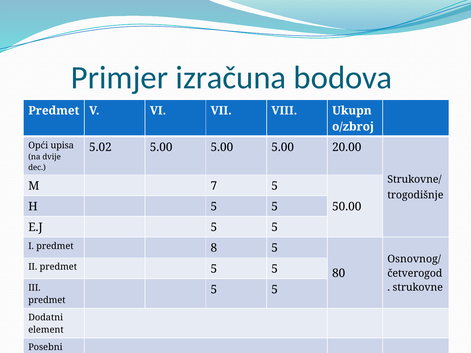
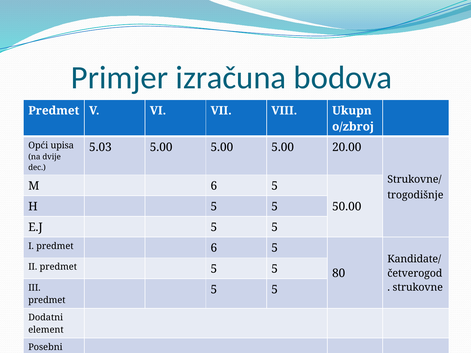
5.02: 5.02 -> 5.03
M 7: 7 -> 6
predmet 8: 8 -> 6
Osnovnog/: Osnovnog/ -> Kandidate/
